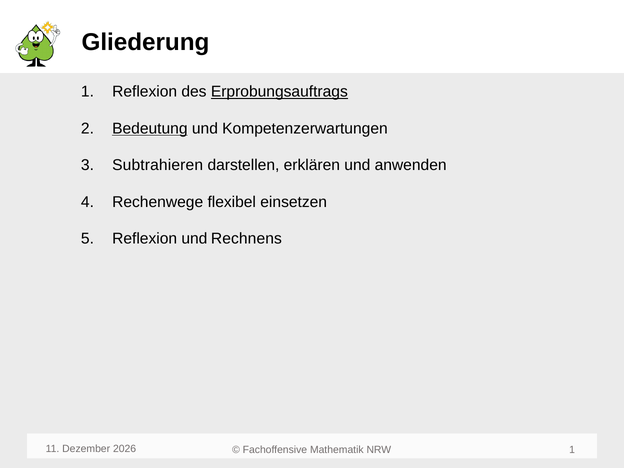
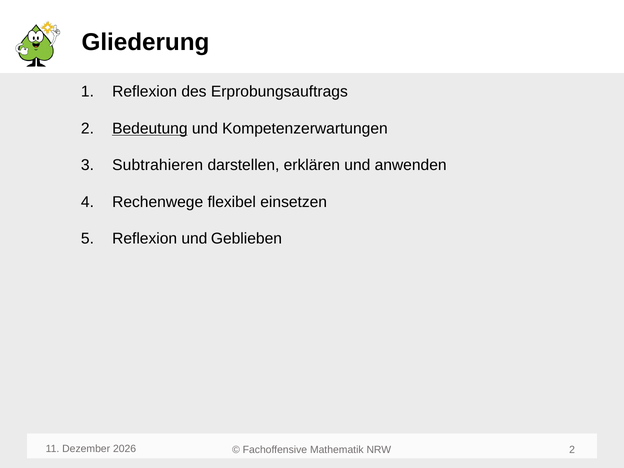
Erprobungsauftrags underline: present -> none
Rechnens: Rechnens -> Geblieben
1 at (572, 450): 1 -> 2
